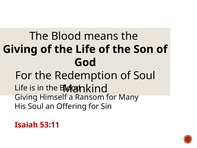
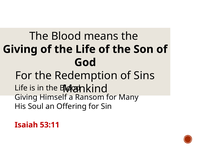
of Soul: Soul -> Sins
